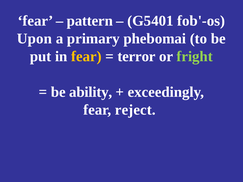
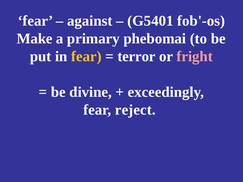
pattern: pattern -> against
Upon: Upon -> Make
fright colour: light green -> pink
ability: ability -> divine
